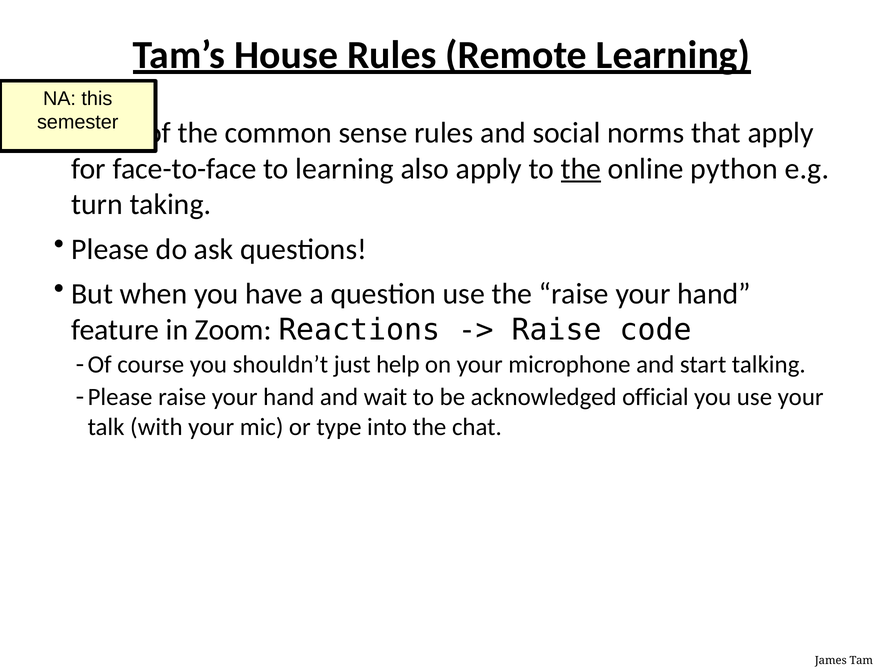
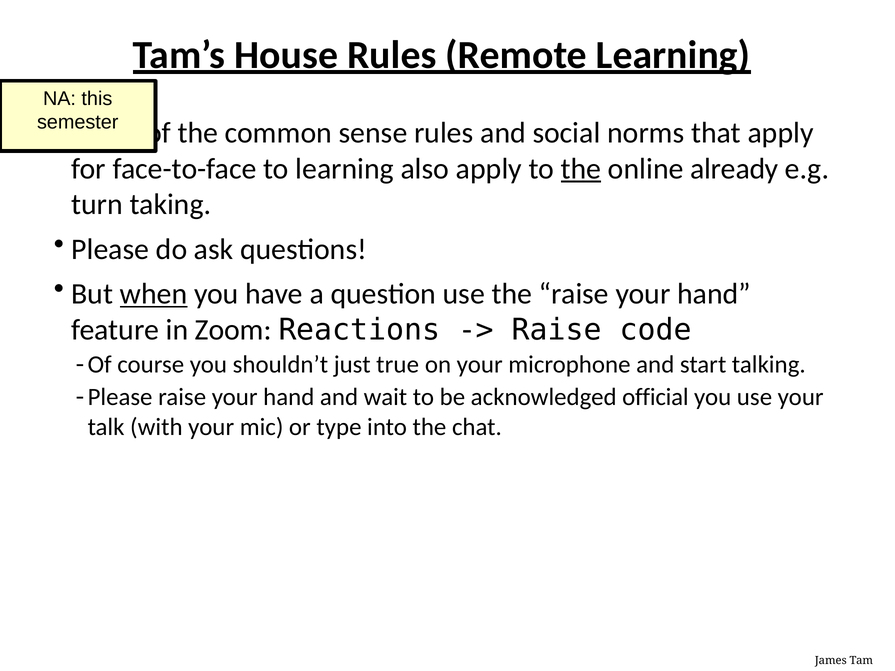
python: python -> already
when underline: none -> present
help: help -> true
